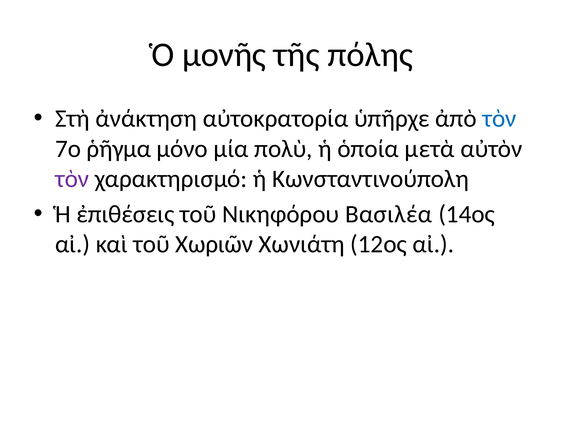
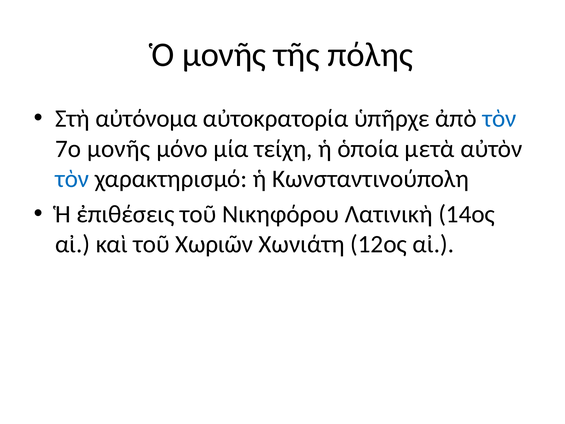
ἀνάκτηση: ἀνάκτηση -> αὐτόνομα
7ο ῥῆγμα: ῥῆγμα -> μονῆς
πολὺ: πολὺ -> τείχη
τὸν at (72, 179) colour: purple -> blue
Βασιλέα: Βασιλέα -> Λατινικὴ
